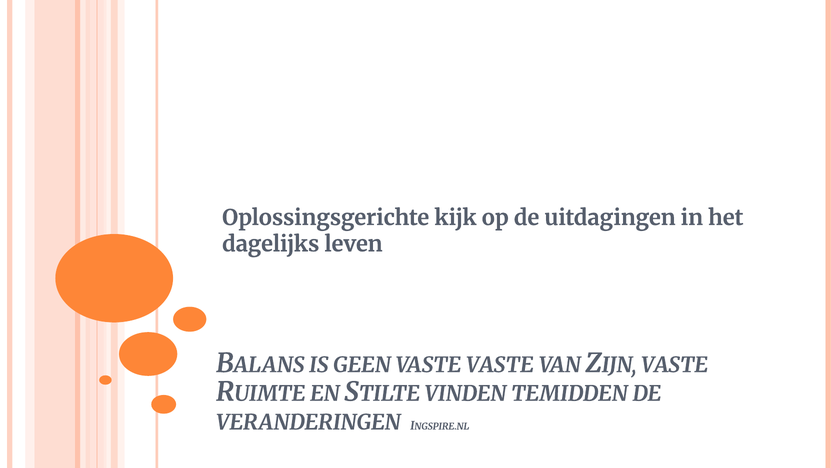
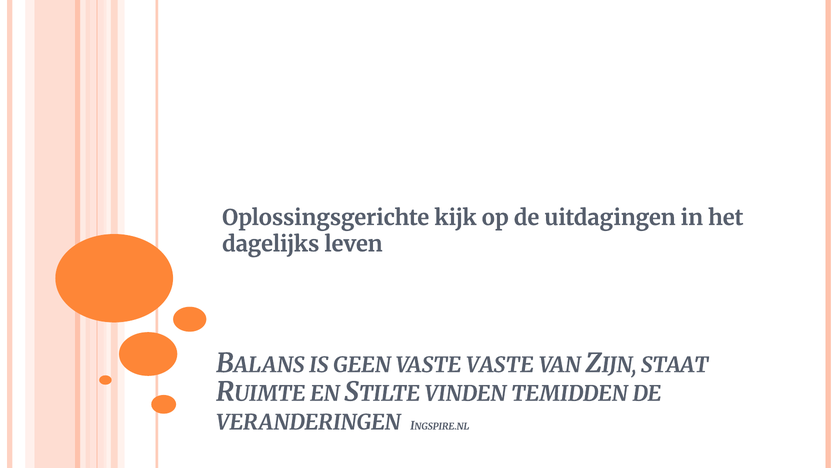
VASTE at (675, 365): VASTE -> STAAT
